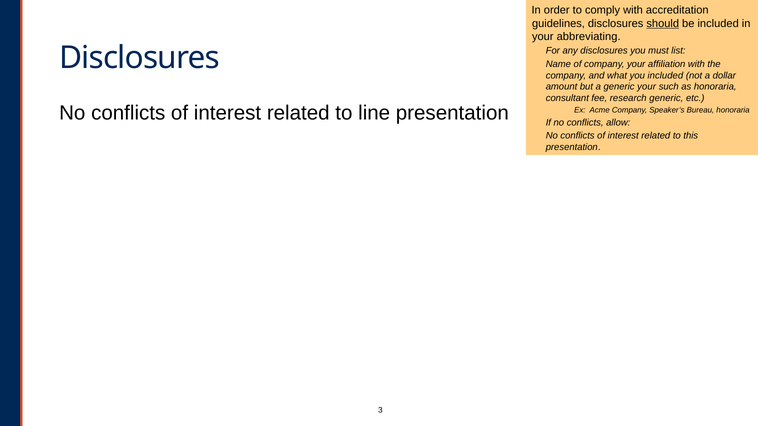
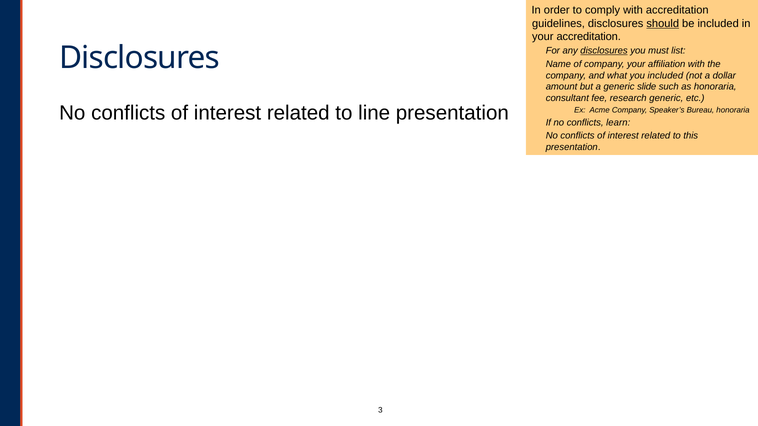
your abbreviating: abbreviating -> accreditation
disclosures at (604, 51) underline: none -> present
generic your: your -> slide
allow: allow -> learn
